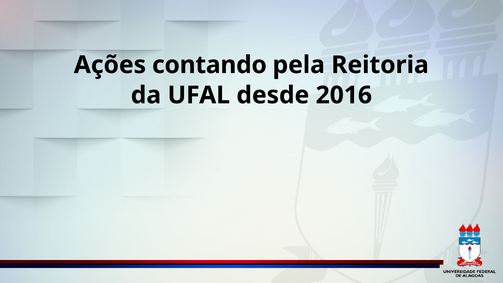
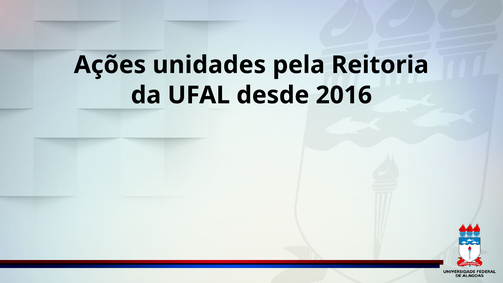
contando: contando -> unidades
